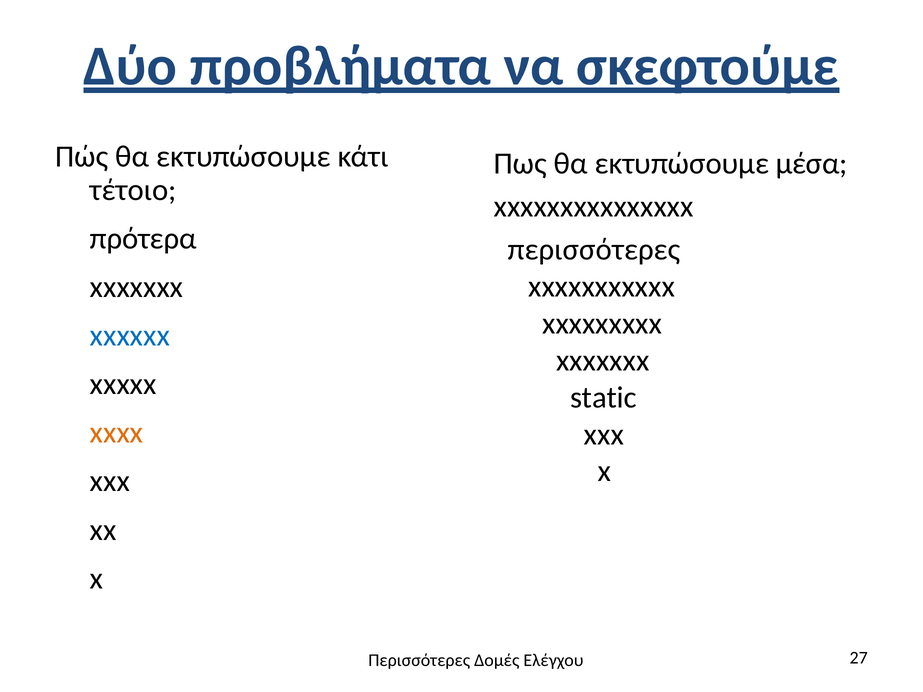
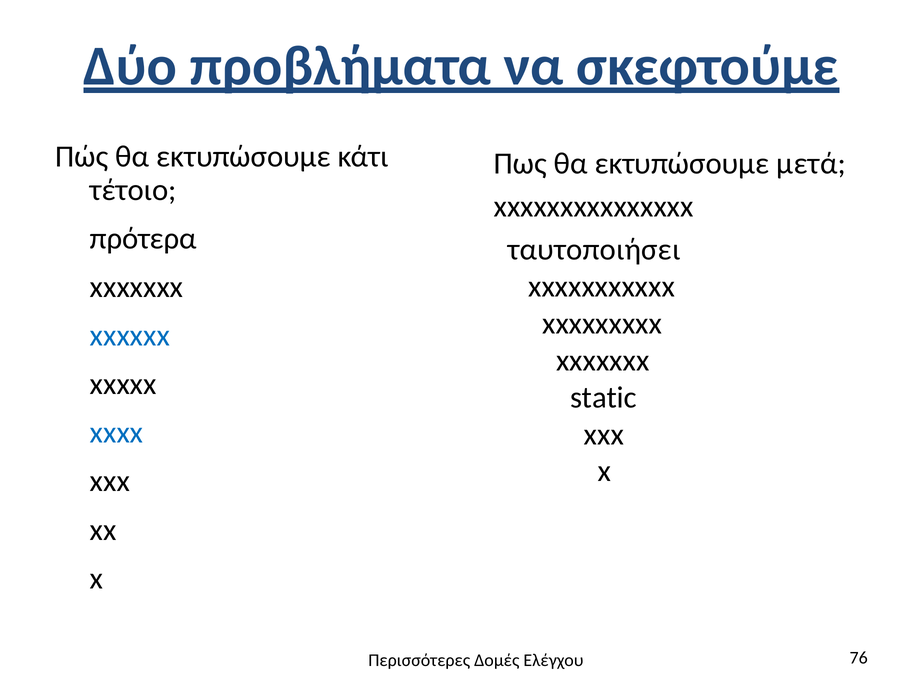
μέσα: μέσα -> μετά
περισσότερες at (594, 250): περισσότερες -> ταυτοποιήσει
xxxx colour: orange -> blue
27: 27 -> 76
